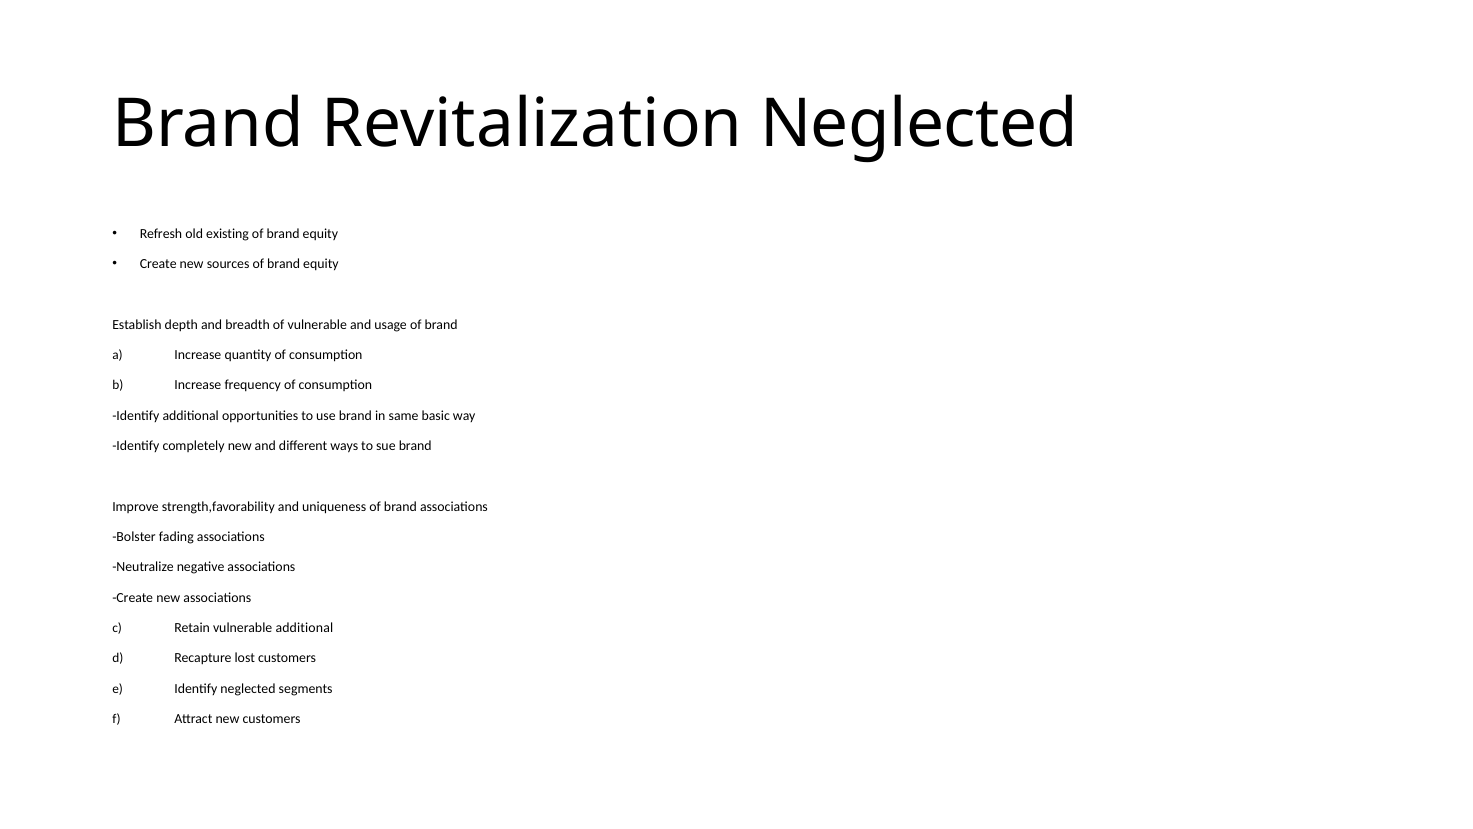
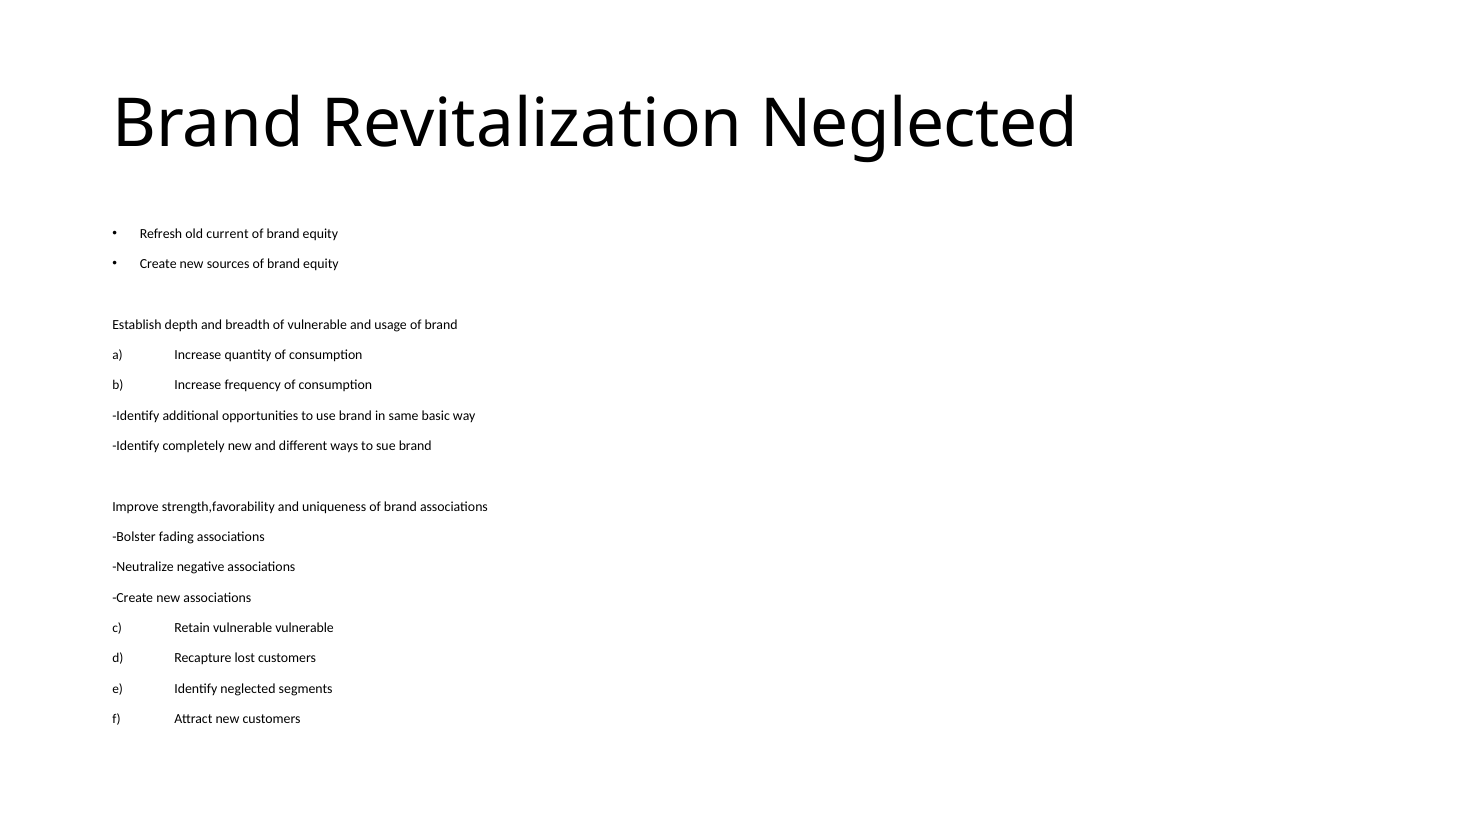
existing: existing -> current
vulnerable additional: additional -> vulnerable
